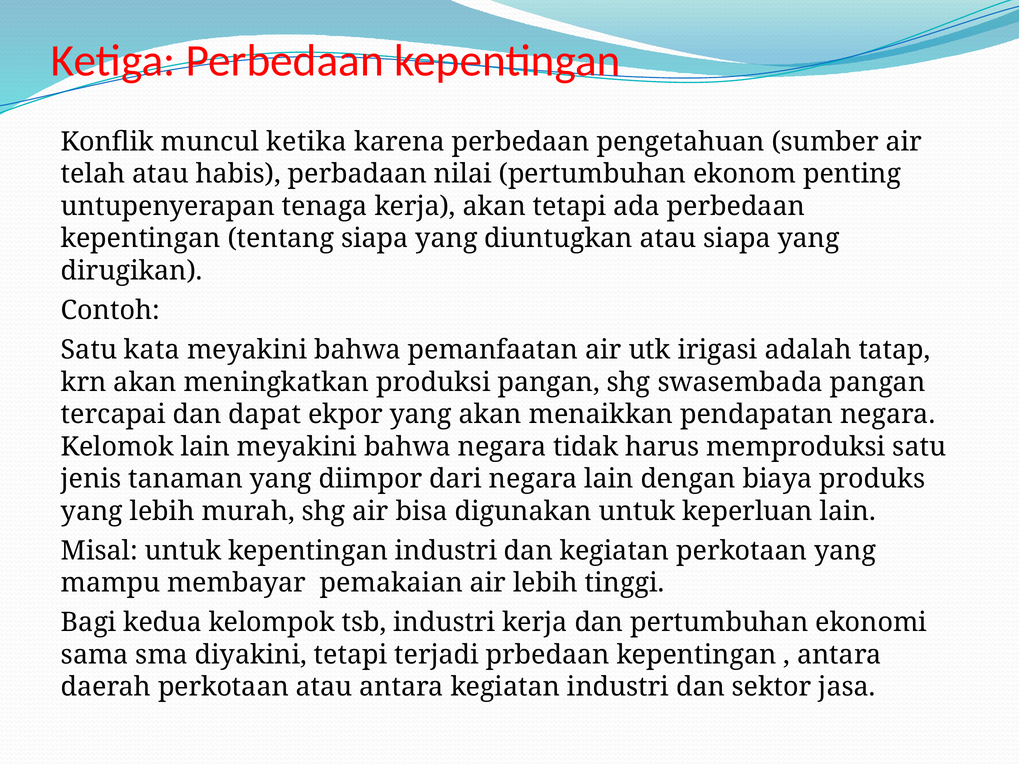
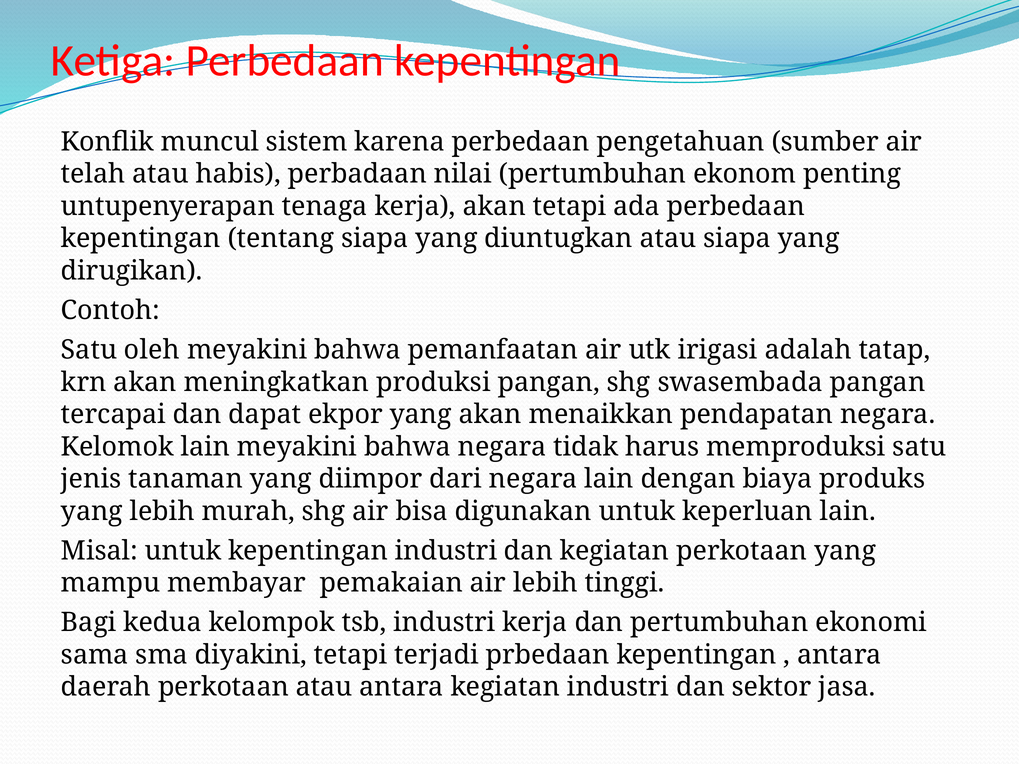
ketika: ketika -> sistem
kata: kata -> oleh
